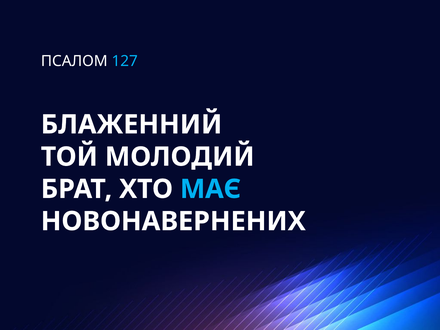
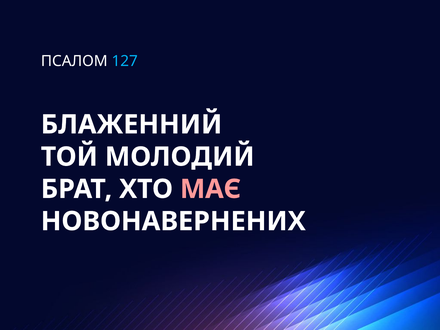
МАЄ colour: light blue -> pink
